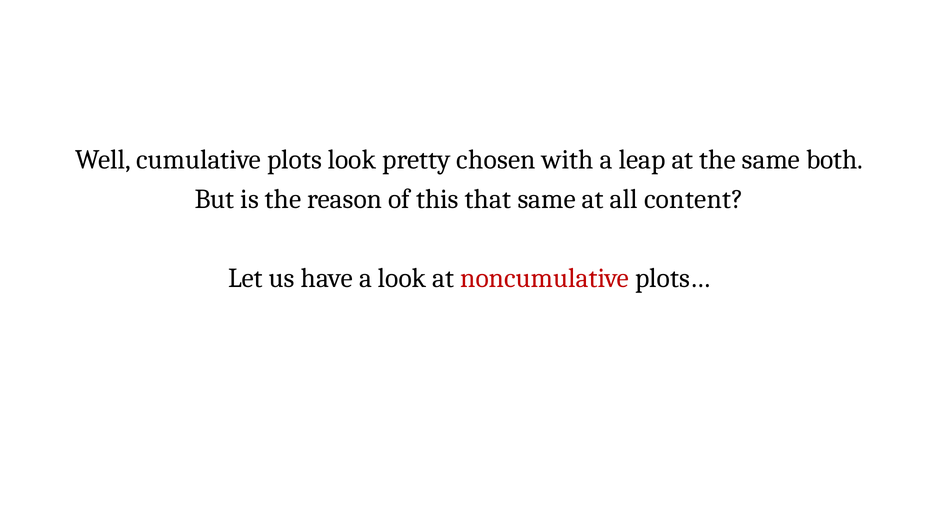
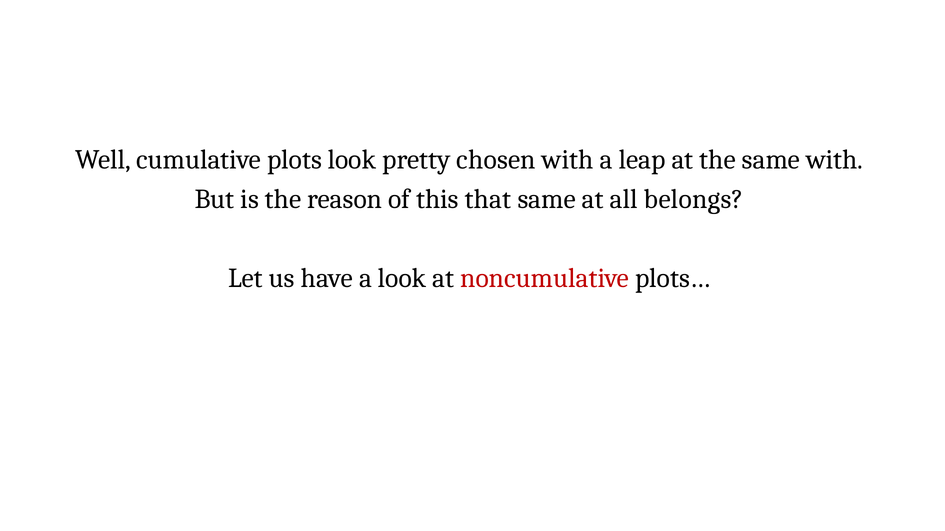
same both: both -> with
content: content -> belongs
